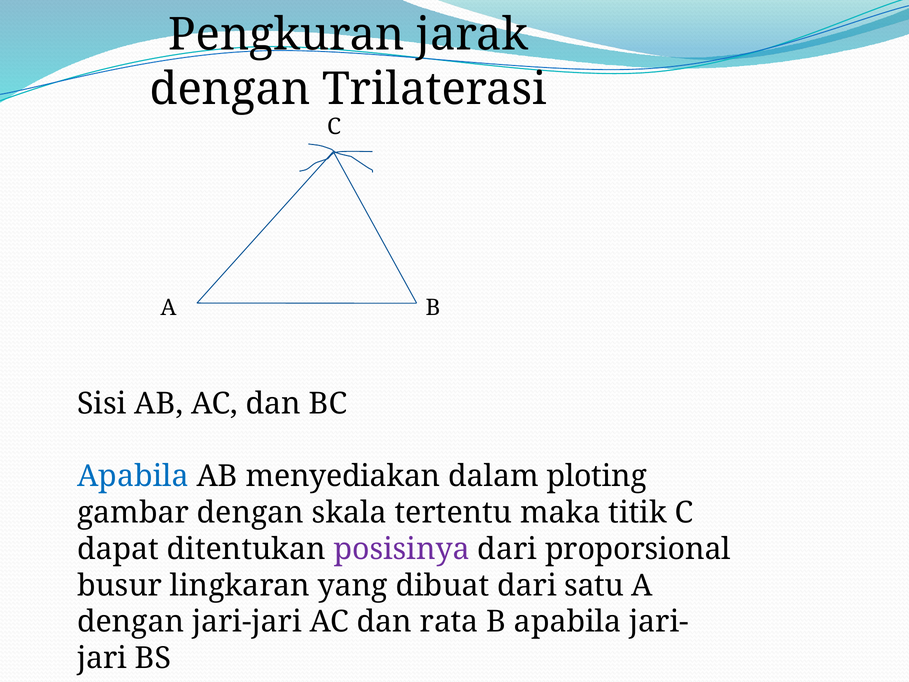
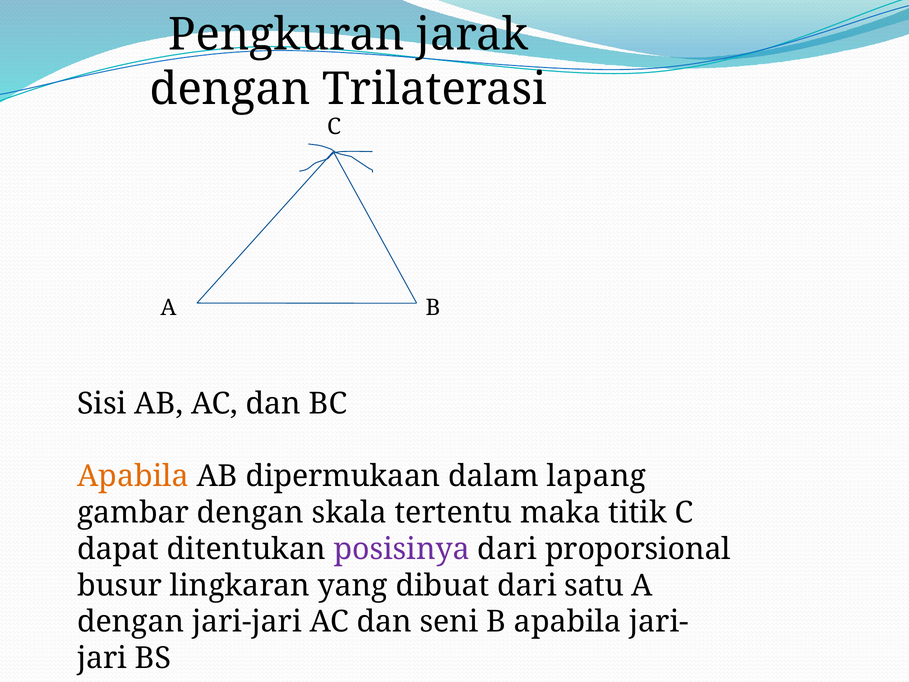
Apabila at (133, 476) colour: blue -> orange
menyediakan: menyediakan -> dipermukaan
ploting: ploting -> lapang
rata: rata -> seni
